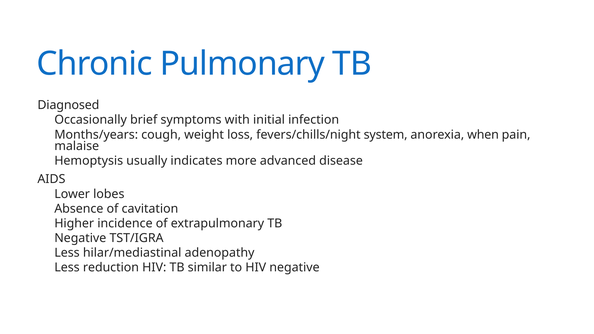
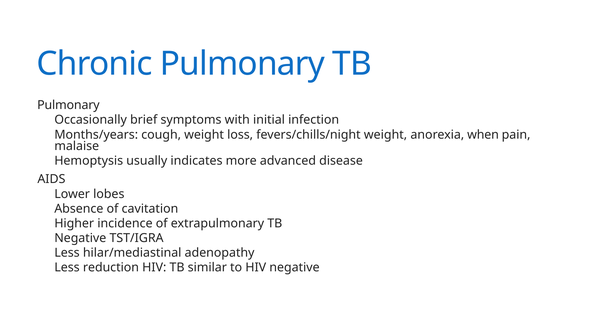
Diagnosed at (68, 105): Diagnosed -> Pulmonary
fevers/chills/night system: system -> weight
